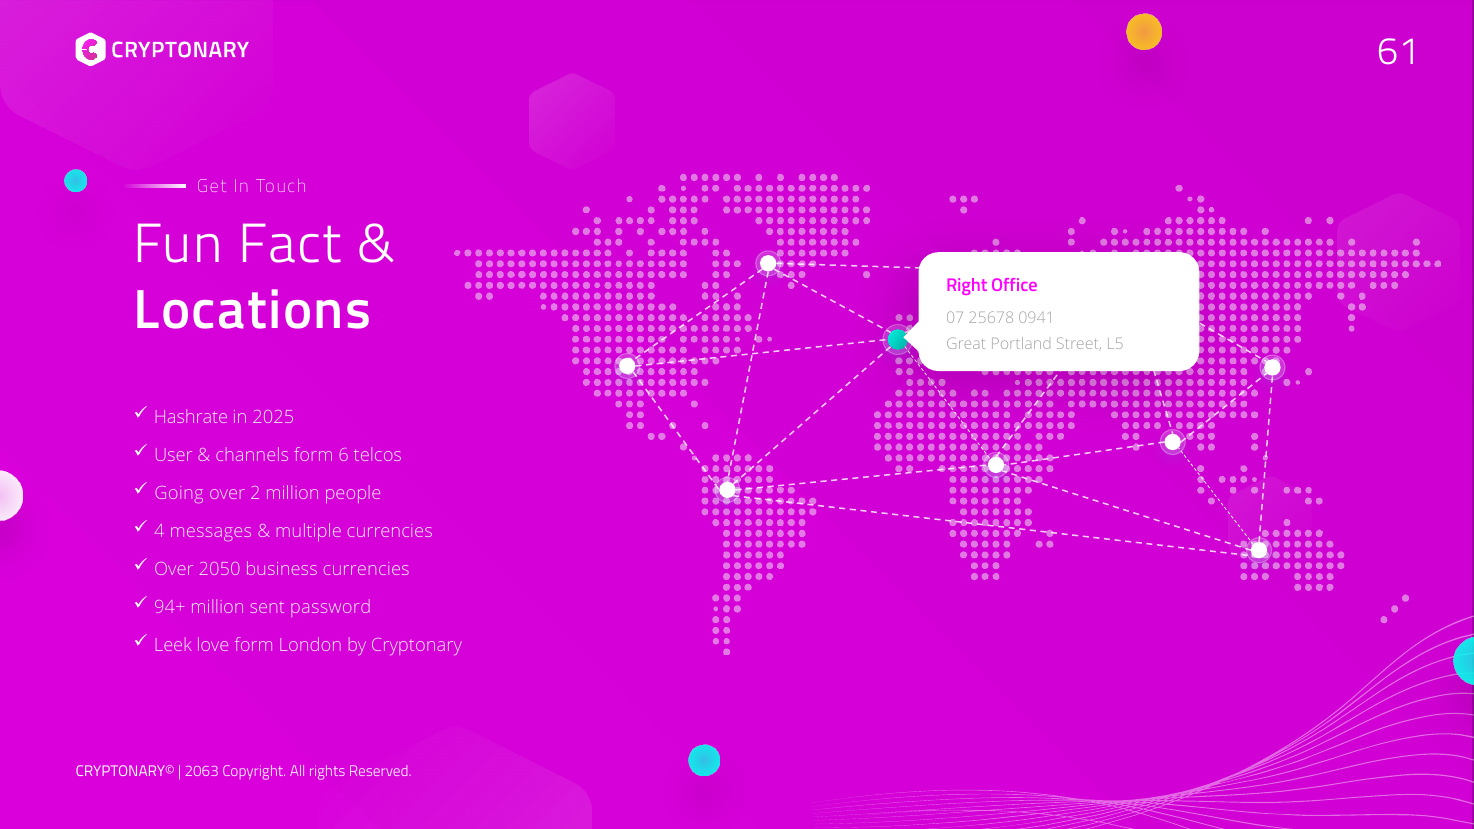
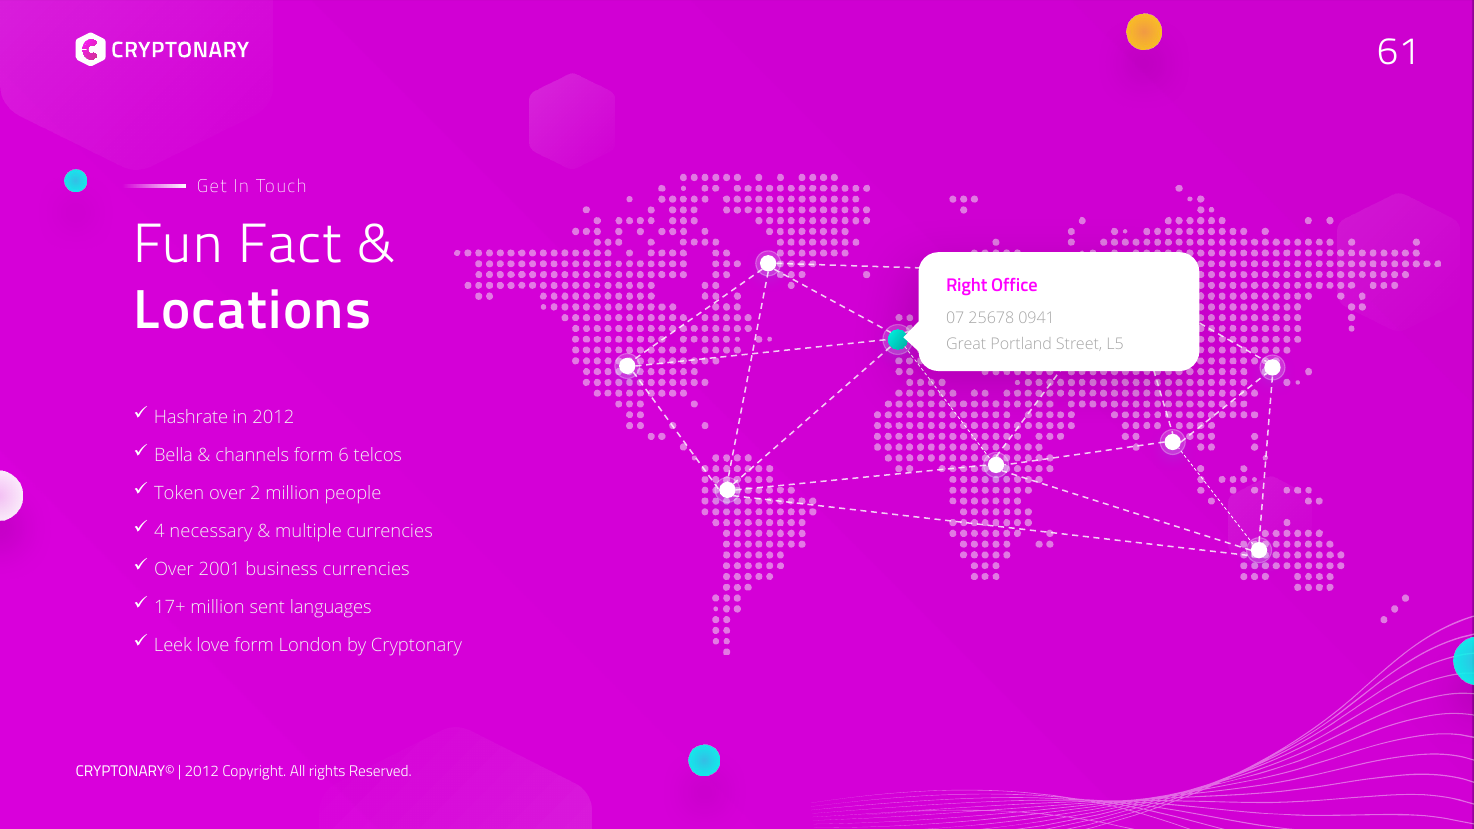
in 2025: 2025 -> 2012
User: User -> Bella
Going: Going -> Token
messages: messages -> necessary
2050: 2050 -> 2001
94+: 94+ -> 17+
password: password -> languages
2063 at (202, 772): 2063 -> 2012
